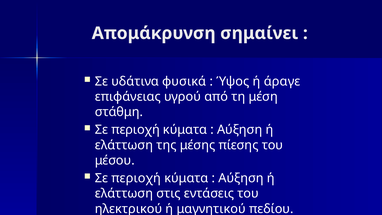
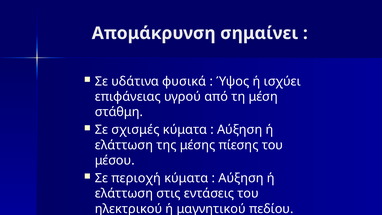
άραγε: άραγε -> ισχύει
περιοχή at (136, 130): περιοχή -> σχισμές
